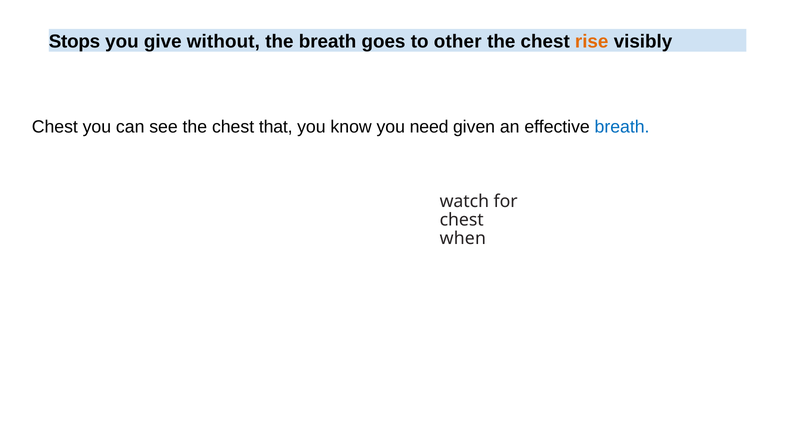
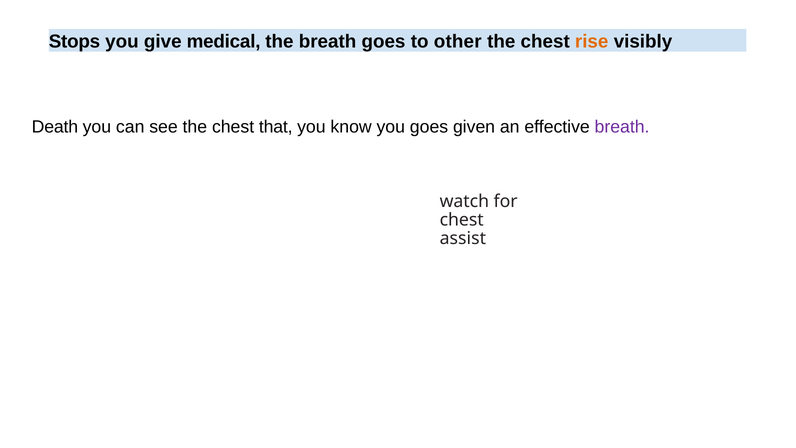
without: without -> medical
Chest at (55, 127): Chest -> Death
you need: need -> goes
breath at (622, 127) colour: blue -> purple
when: when -> assist
